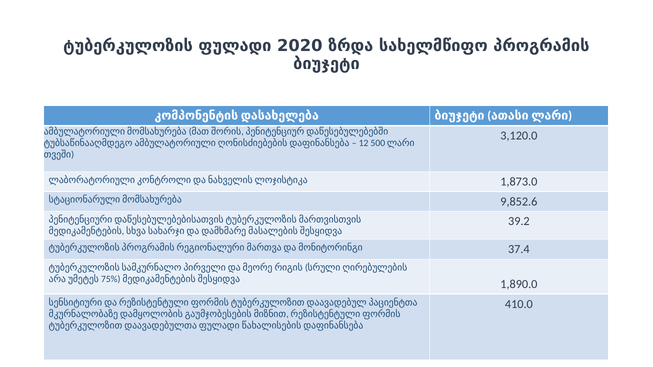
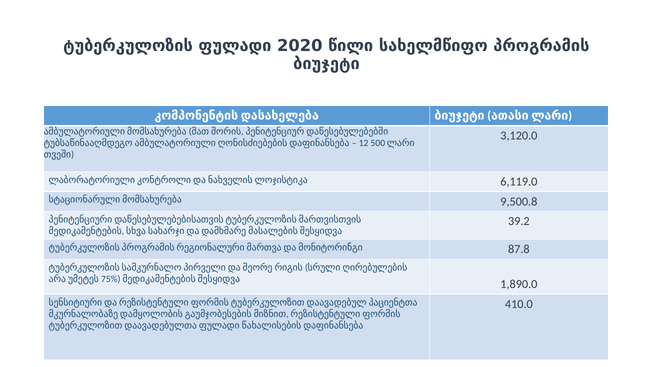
ზრდა: ზრდა -> წილი
1,873.0: 1,873.0 -> 6,119.0
9,852.6: 9,852.6 -> 9,500.8
37.4: 37.4 -> 87.8
